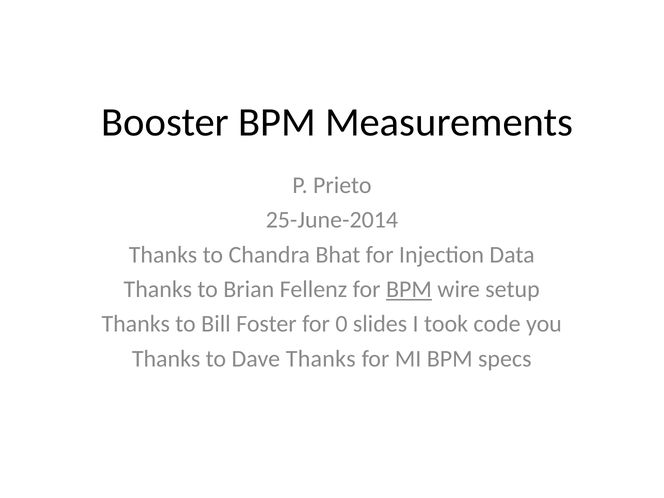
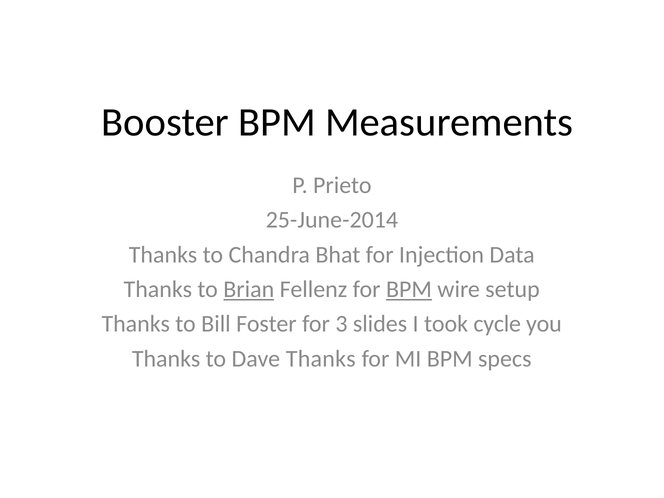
Brian underline: none -> present
0: 0 -> 3
code: code -> cycle
